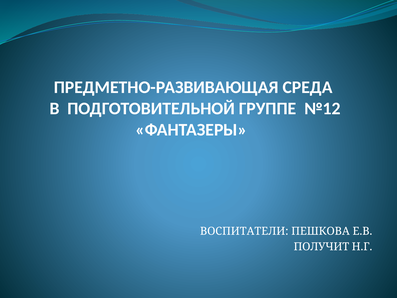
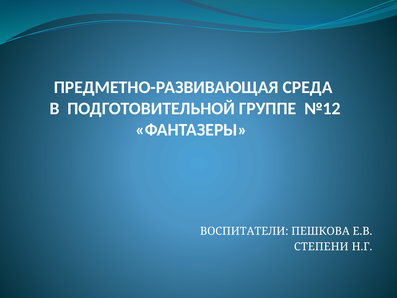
ПОЛУЧИТ: ПОЛУЧИТ -> СТЕПЕНИ
